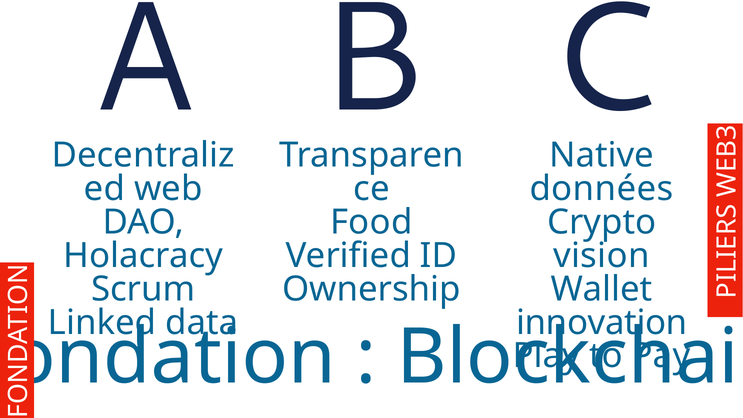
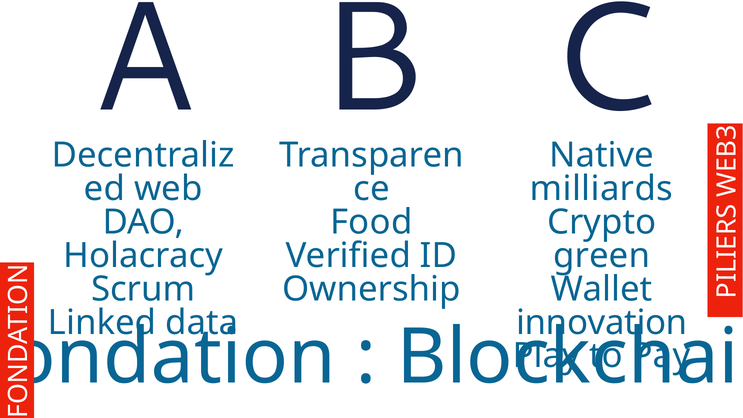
données: données -> milliards
vision: vision -> green
